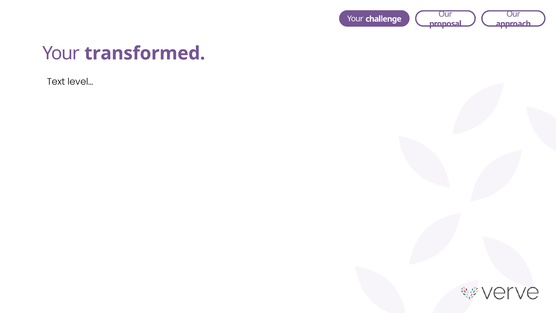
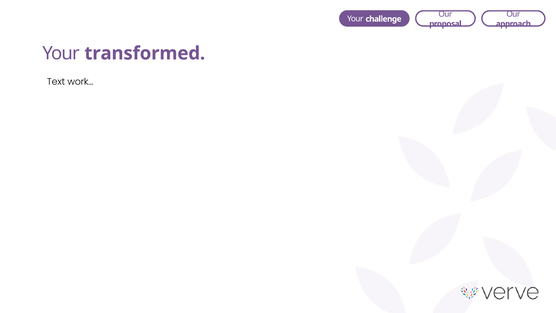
level…: level… -> work…
